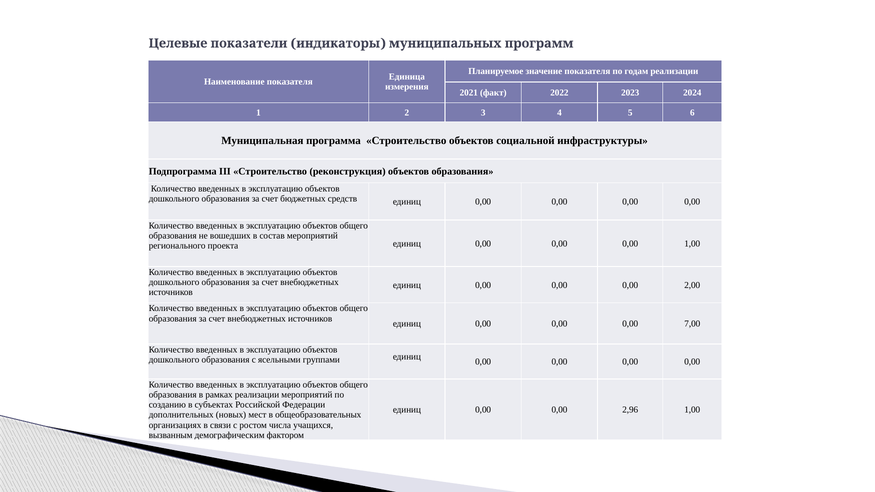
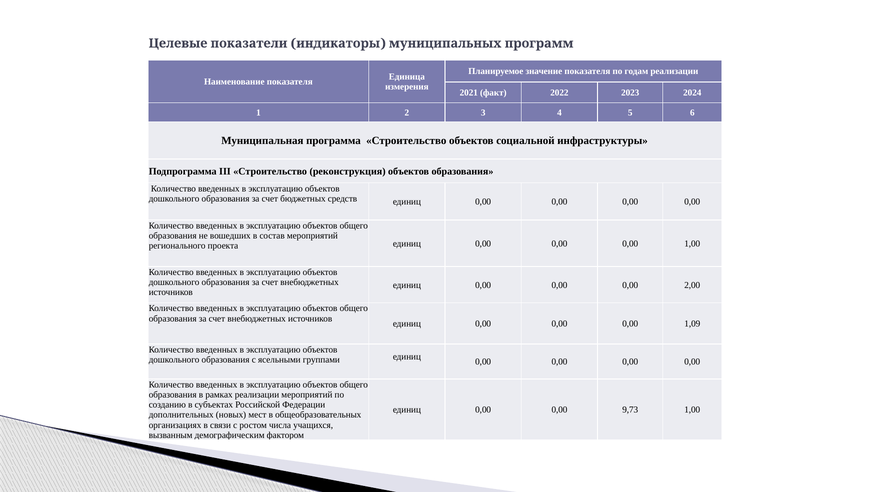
7,00: 7,00 -> 1,09
2,96: 2,96 -> 9,73
